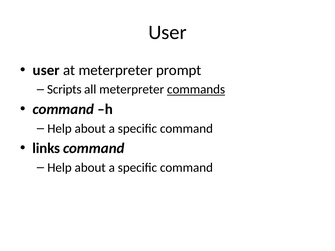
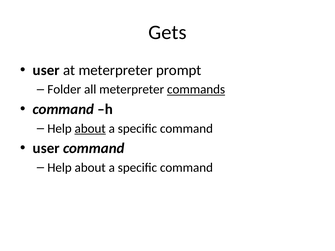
User at (167, 32): User -> Gets
Scripts: Scripts -> Folder
about at (90, 129) underline: none -> present
links at (46, 148): links -> user
